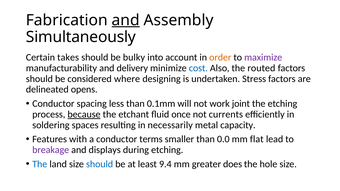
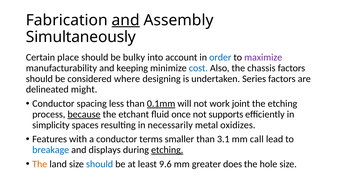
takes: takes -> place
order colour: orange -> blue
delivery: delivery -> keeping
routed: routed -> chassis
Stress: Stress -> Series
opens: opens -> might
0.1mm underline: none -> present
currents: currents -> supports
soldering: soldering -> simplicity
capacity: capacity -> oxidizes
0.0: 0.0 -> 3.1
flat: flat -> call
breakage colour: purple -> blue
etching at (167, 150) underline: none -> present
The at (40, 164) colour: blue -> orange
9.4: 9.4 -> 9.6
